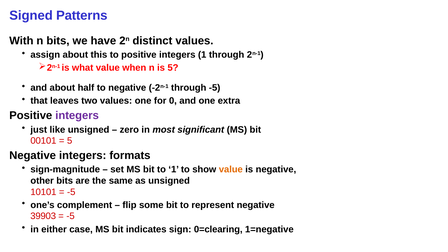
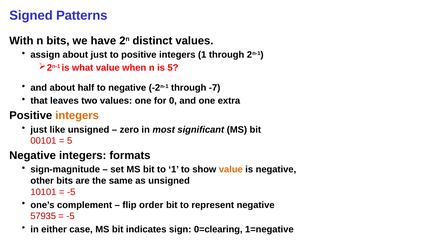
about this: this -> just
through -5: -5 -> -7
integers at (77, 116) colour: purple -> orange
some: some -> order
39903: 39903 -> 57935
